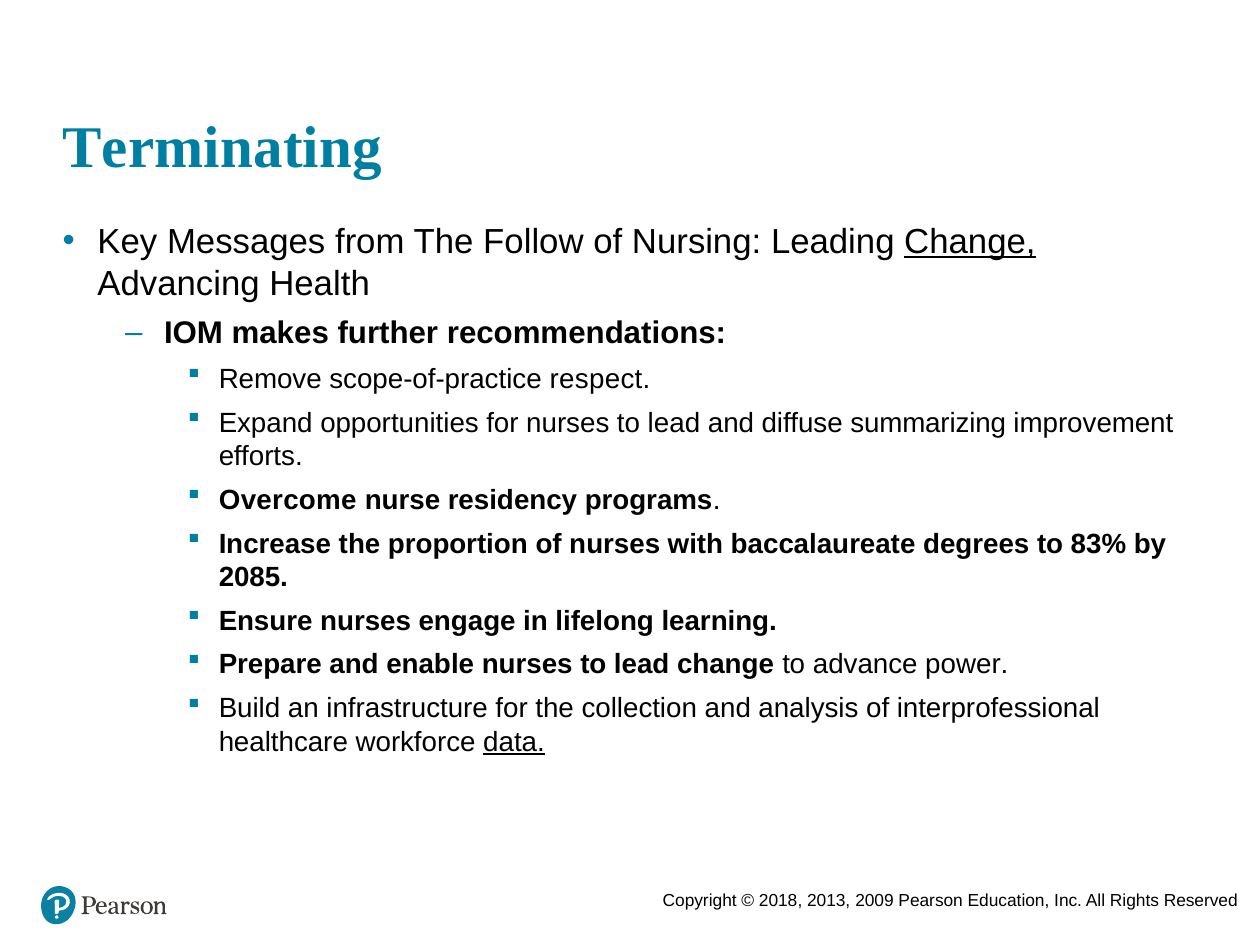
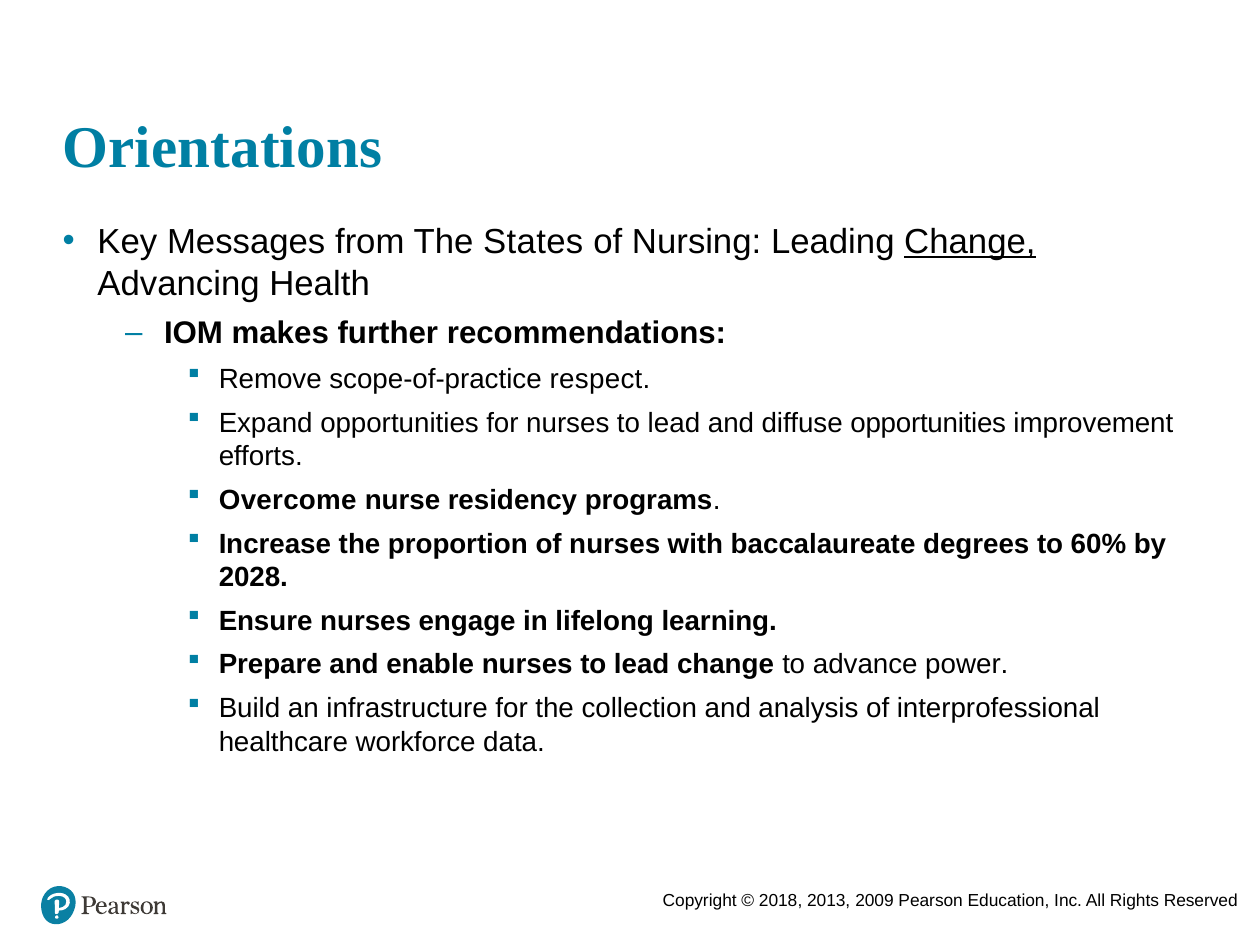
Terminating: Terminating -> Orientations
Follow: Follow -> States
diffuse summarizing: summarizing -> opportunities
83%: 83% -> 60%
2085: 2085 -> 2028
data underline: present -> none
